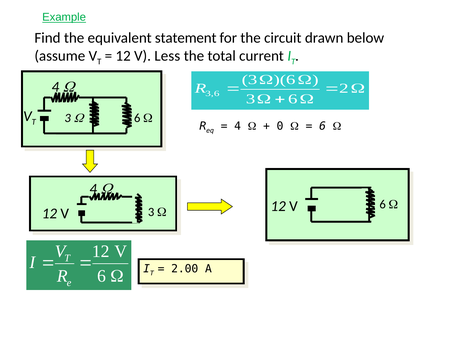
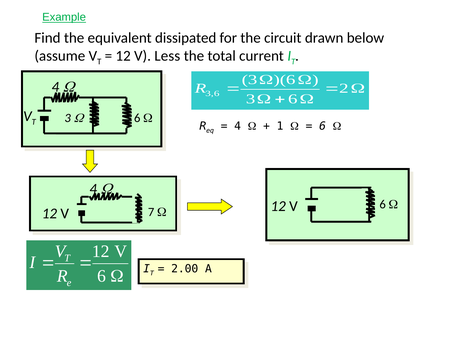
statement: statement -> dissipated
0: 0 -> 1
V 3: 3 -> 7
